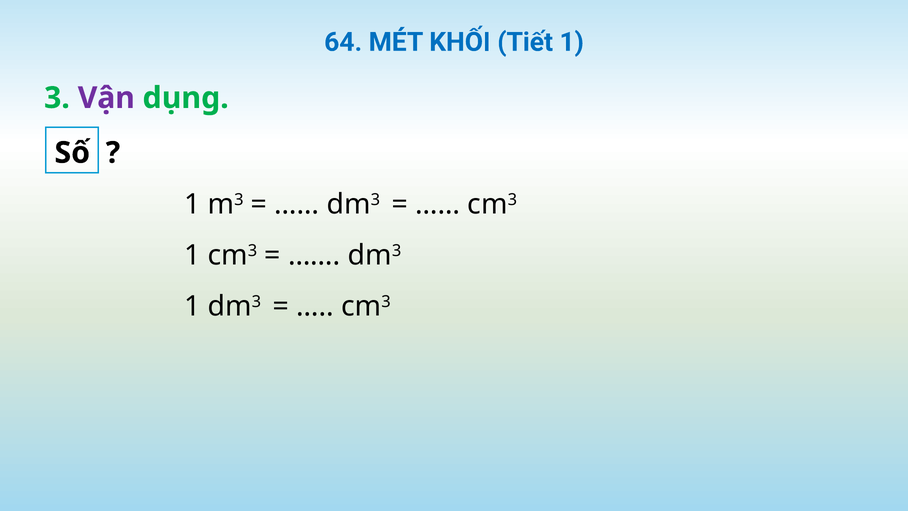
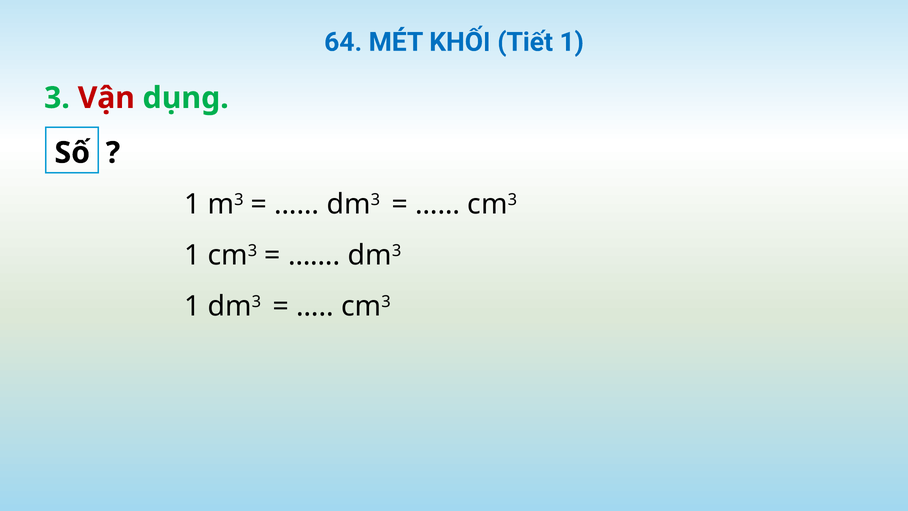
Vận colour: purple -> red
